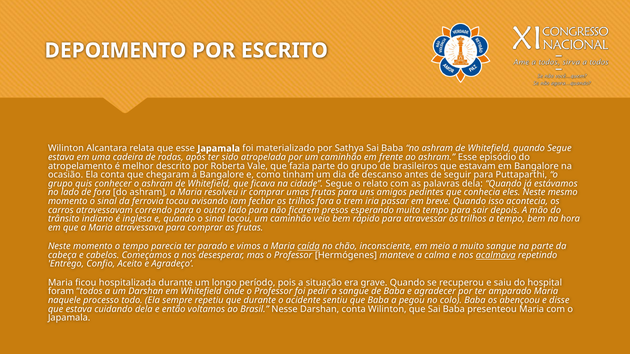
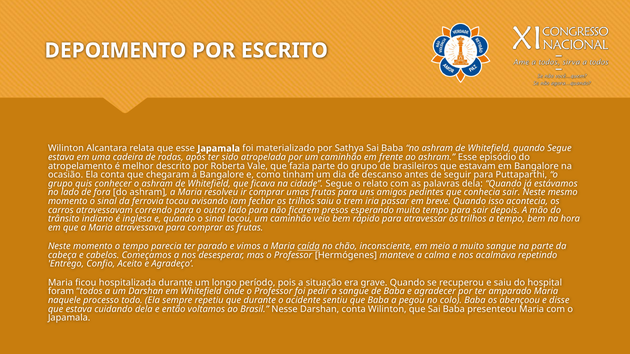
conhecia eles: eles -> sair
trilhos fora: fora -> saiu
acalmava underline: present -> none
